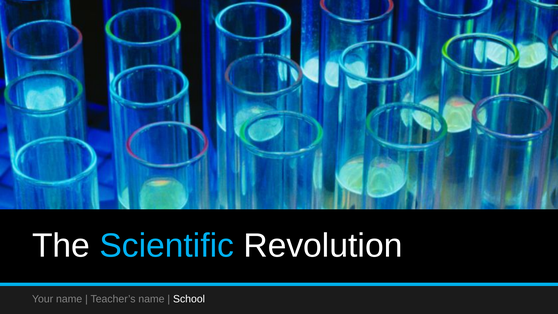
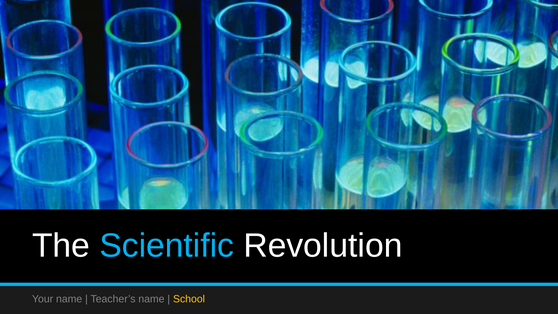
School colour: white -> yellow
